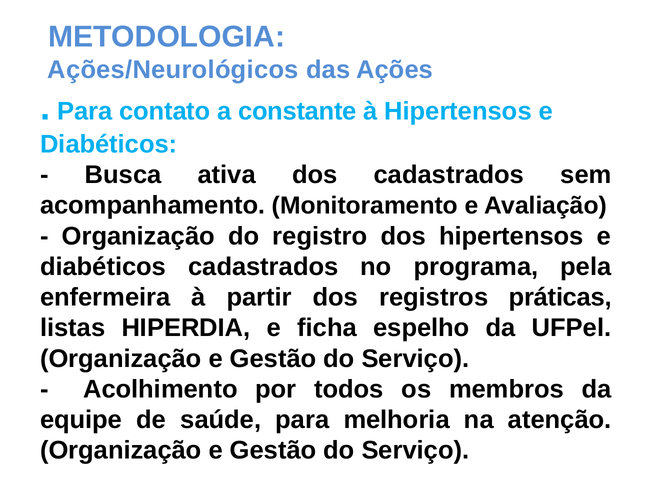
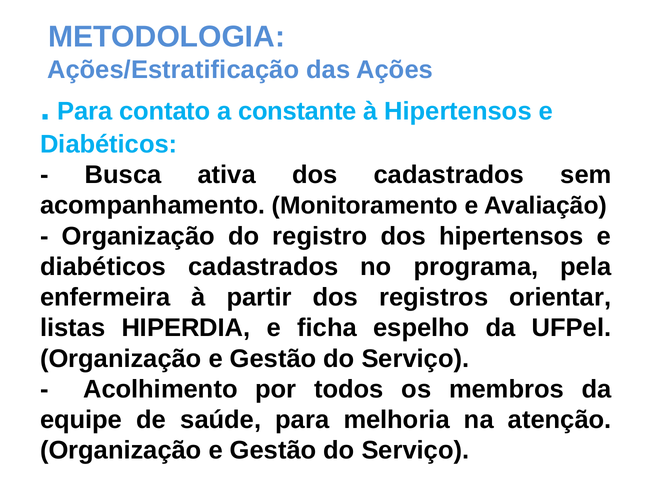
Ações/Neurológicos: Ações/Neurológicos -> Ações/Estratificação
práticas: práticas -> orientar
